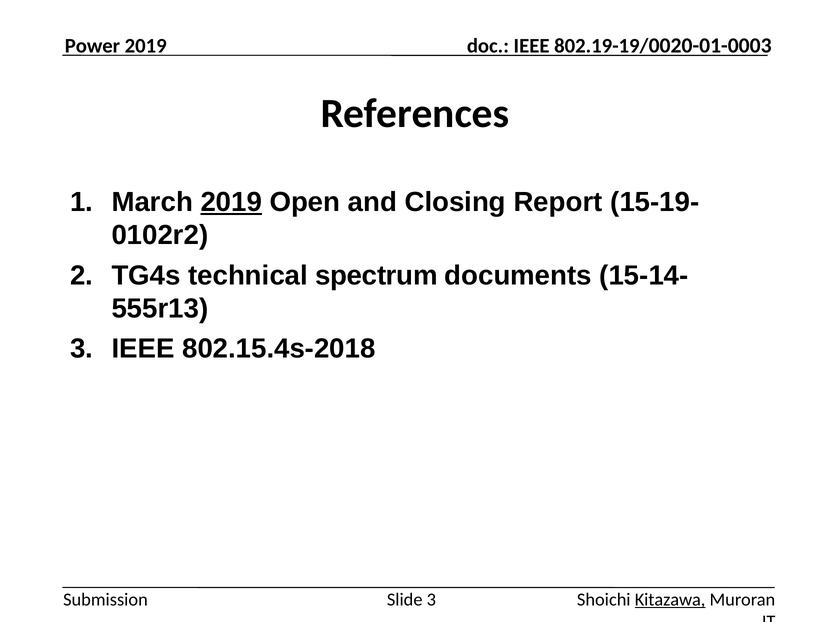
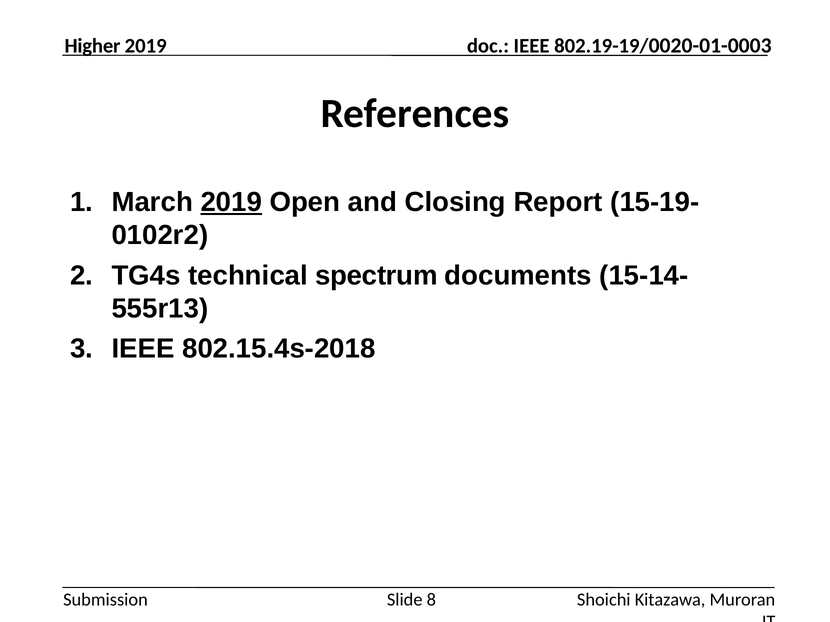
Power: Power -> Higher
Slide 3: 3 -> 8
Kitazawa underline: present -> none
